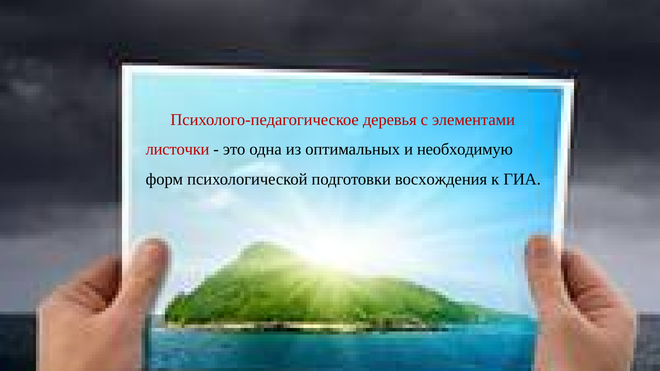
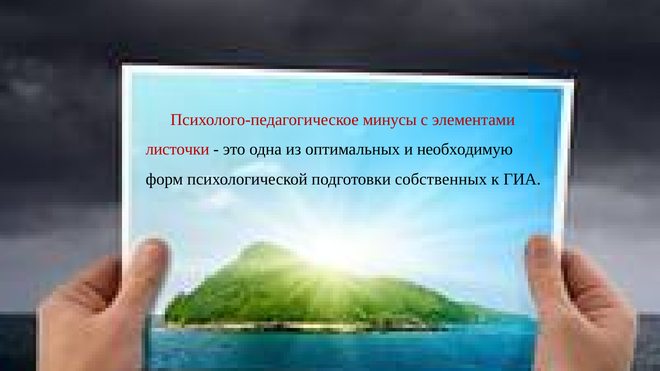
деревья: деревья -> минусы
восхождения: восхождения -> собственных
